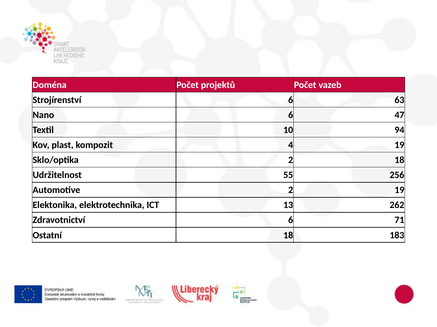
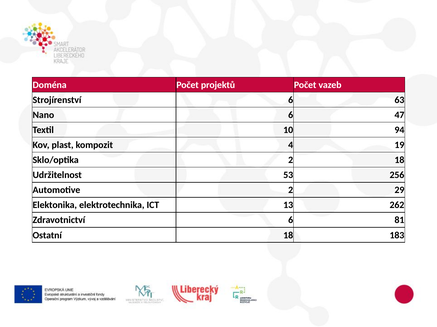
55: 55 -> 53
2 19: 19 -> 29
71: 71 -> 81
